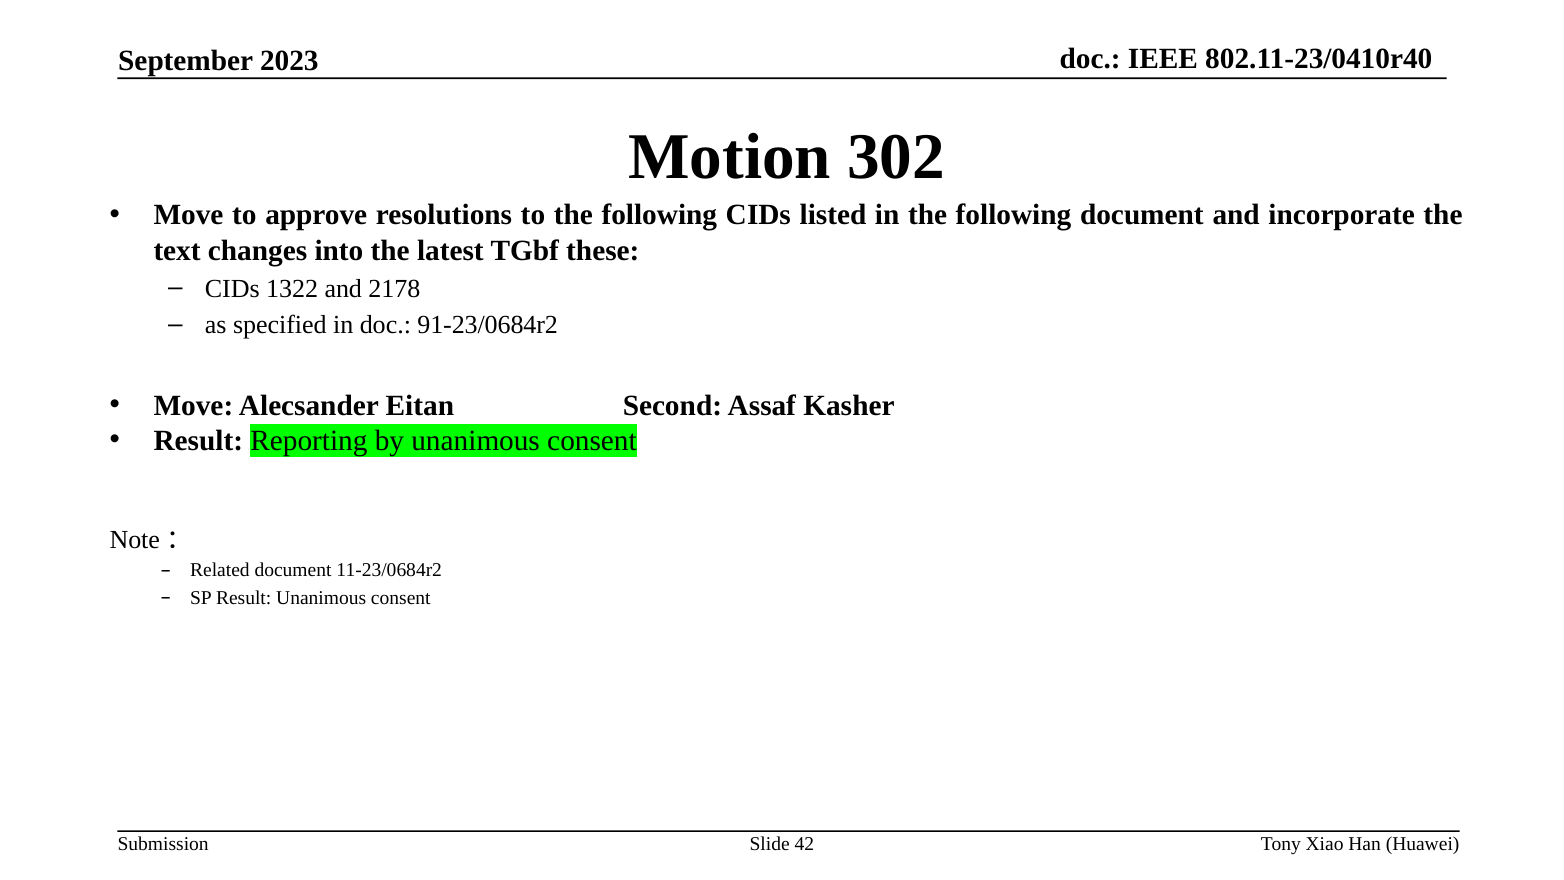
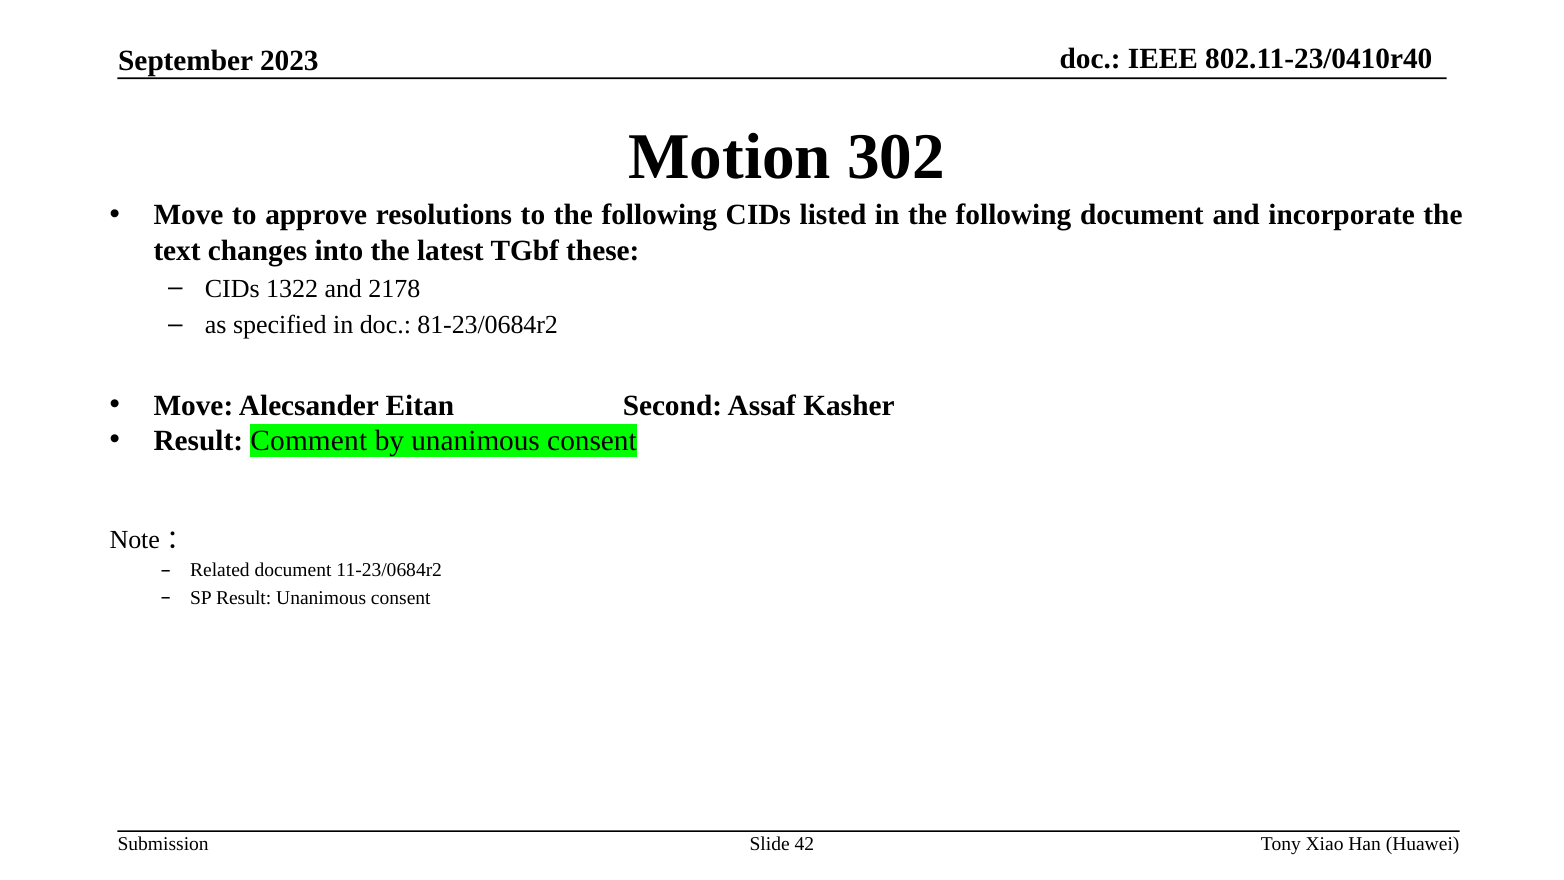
91-23/0684r2: 91-23/0684r2 -> 81-23/0684r2
Reporting: Reporting -> Comment
